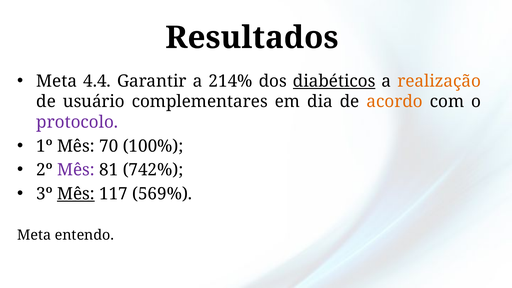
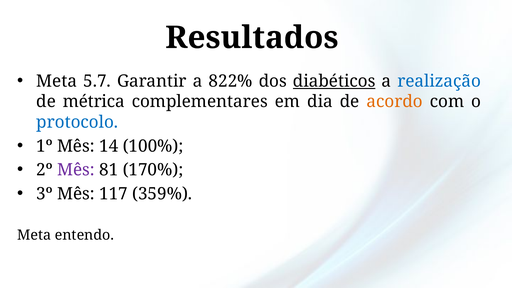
4.4: 4.4 -> 5.7
214%: 214% -> 822%
realização colour: orange -> blue
usuário: usuário -> métrica
protocolo colour: purple -> blue
70: 70 -> 14
742%: 742% -> 170%
Mês at (76, 194) underline: present -> none
569%: 569% -> 359%
